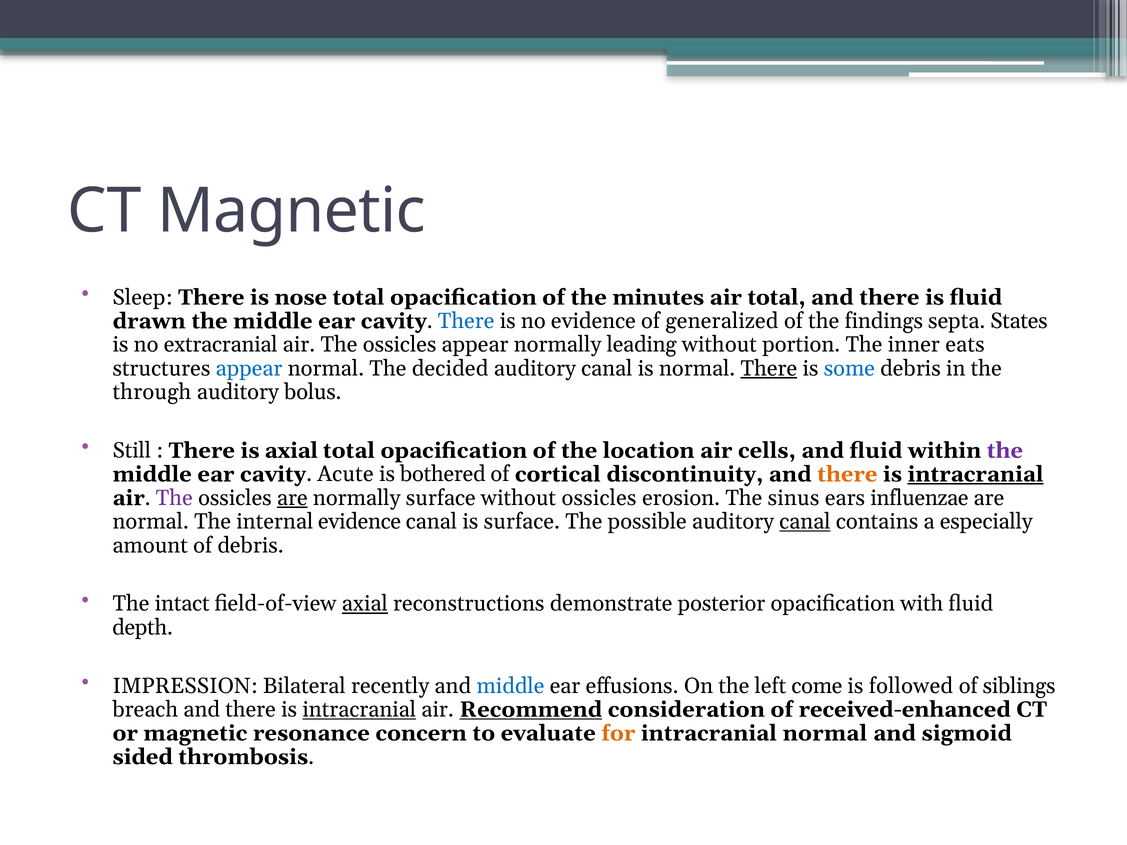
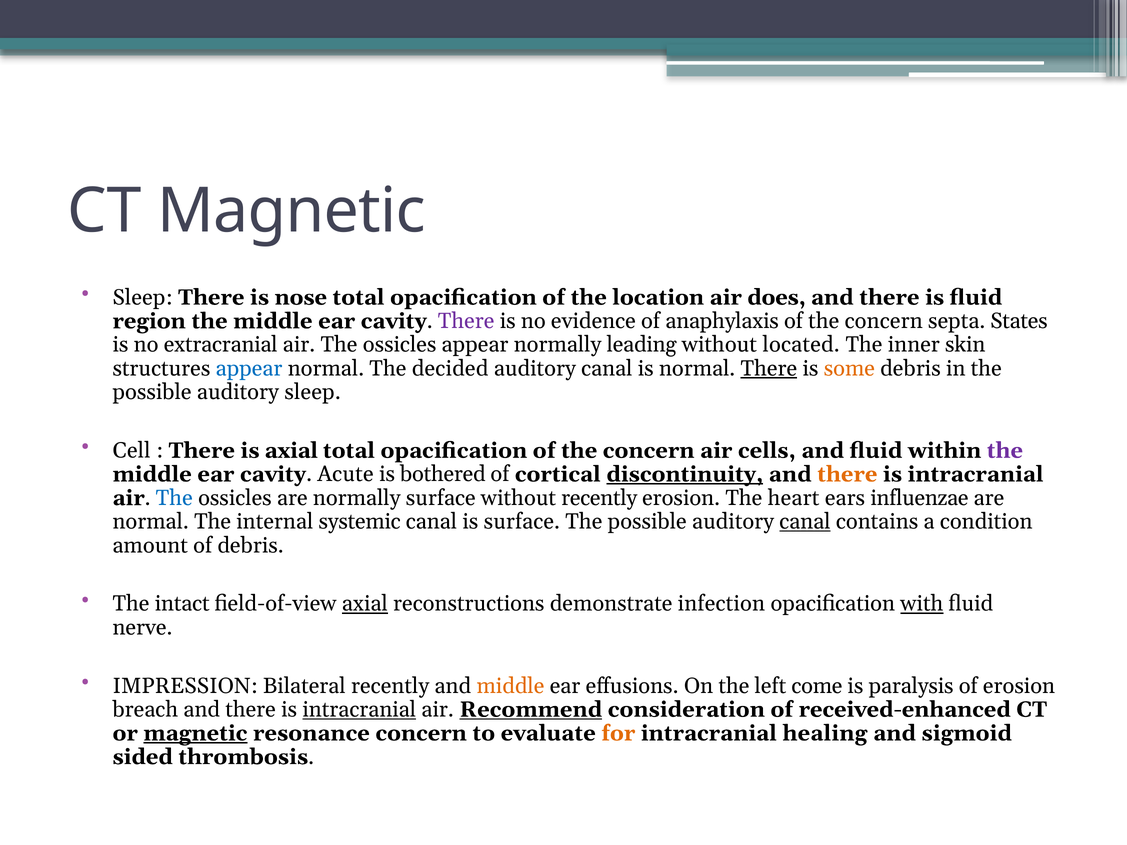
minutes: minutes -> location
air total: total -> does
drawn: drawn -> region
There at (466, 321) colour: blue -> purple
generalized: generalized -> anaphylaxis
findings at (884, 321): findings -> concern
portion: portion -> located
eats: eats -> skin
some colour: blue -> orange
through at (152, 392): through -> possible
auditory bolus: bolus -> sleep
Still: Still -> Cell
opacification of the location: location -> concern
discontinuity underline: none -> present
intracranial at (976, 474) underline: present -> none
The at (174, 498) colour: purple -> blue
are at (292, 498) underline: present -> none
without ossicles: ossicles -> recently
sinus: sinus -> heart
internal evidence: evidence -> systemic
especially: especially -> condition
posterior: posterior -> infection
with underline: none -> present
depth: depth -> nerve
middle at (510, 686) colour: blue -> orange
followed: followed -> paralysis
of siblings: siblings -> erosion
magnetic at (195, 733) underline: none -> present
intracranial normal: normal -> healing
